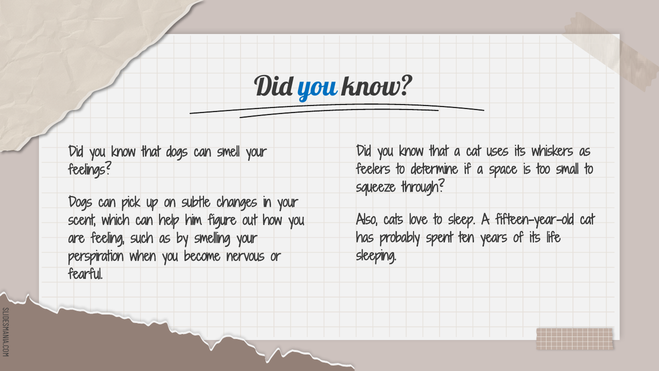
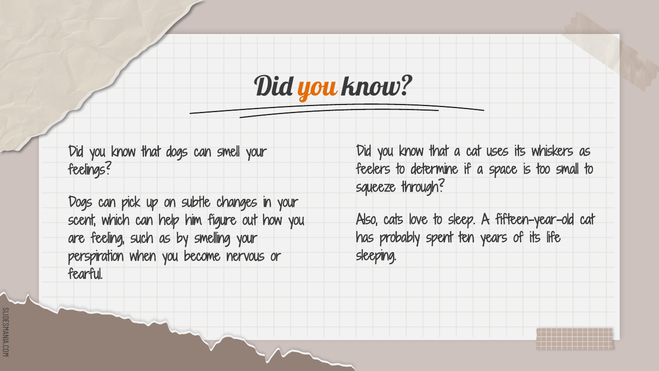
you at (318, 87) colour: blue -> orange
